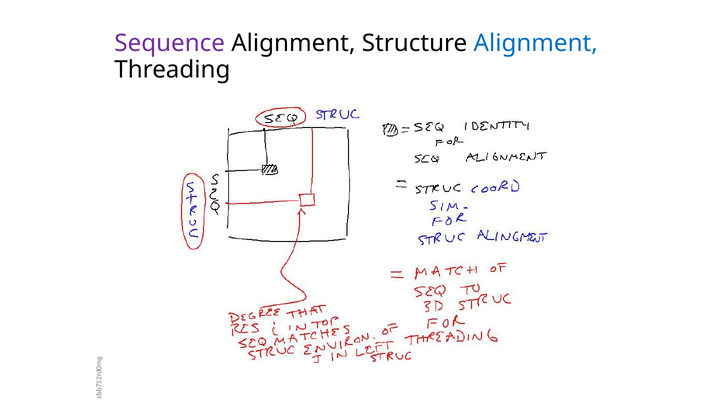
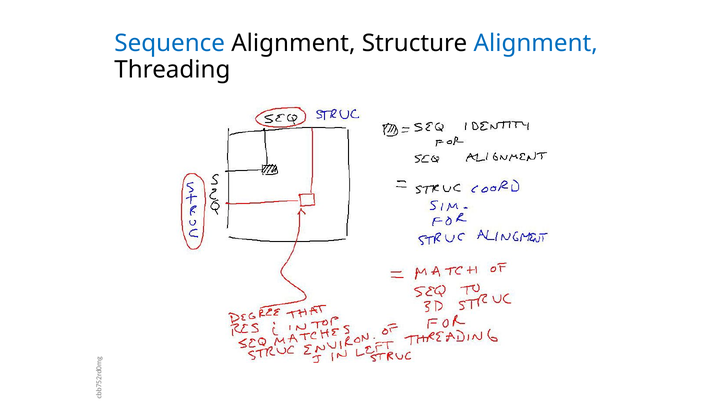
Sequence colour: purple -> blue
